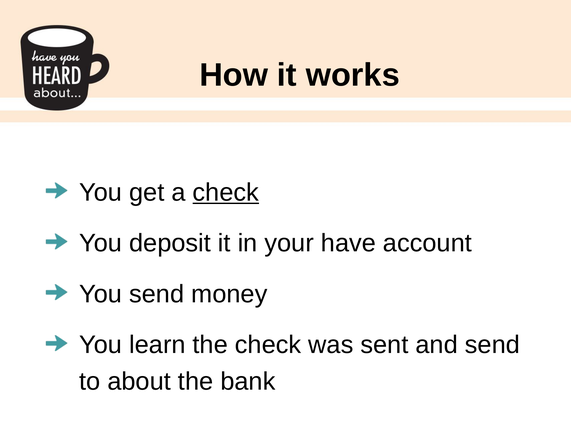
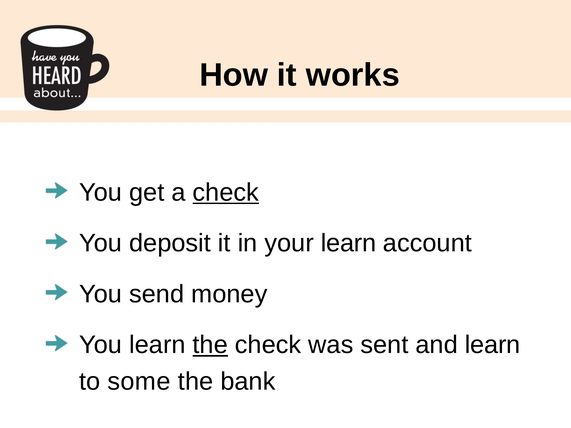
your have: have -> learn
the at (210, 345) underline: none -> present
and send: send -> learn
about: about -> some
